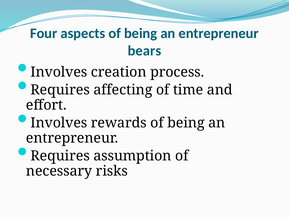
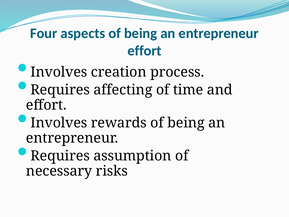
bears at (144, 51): bears -> effort
